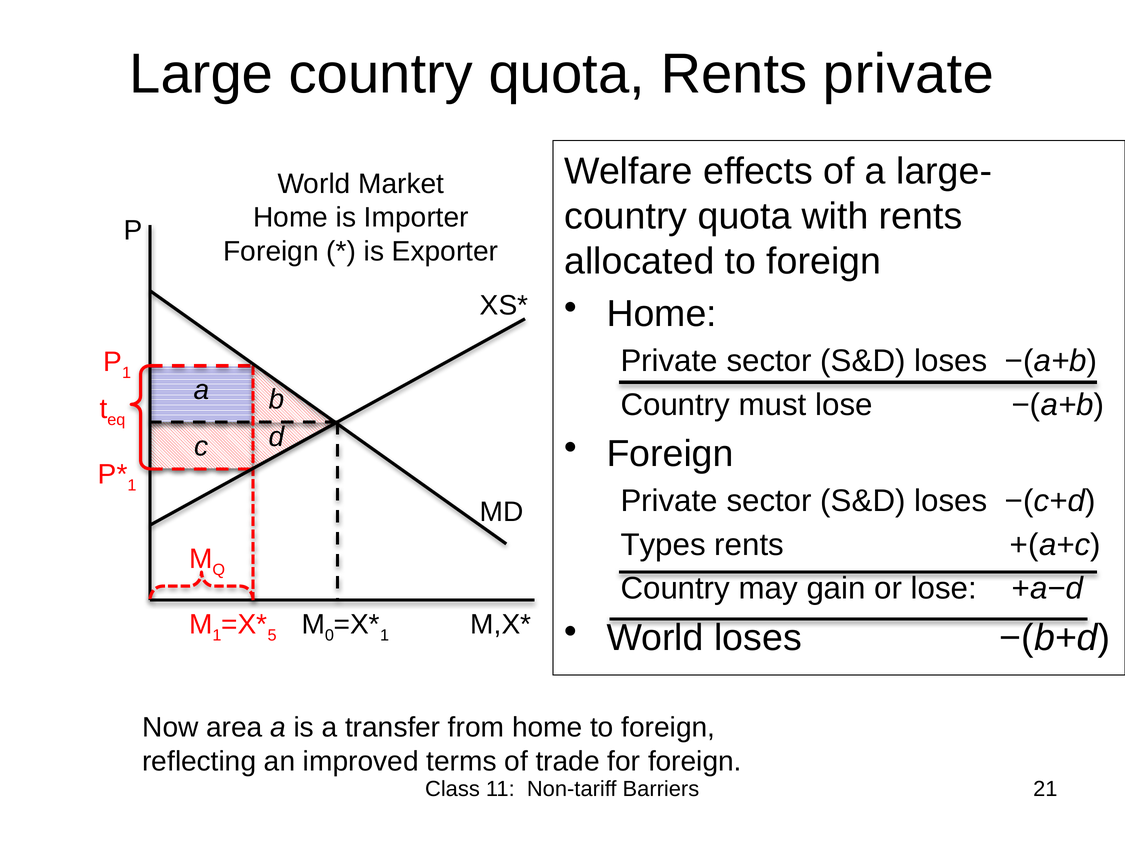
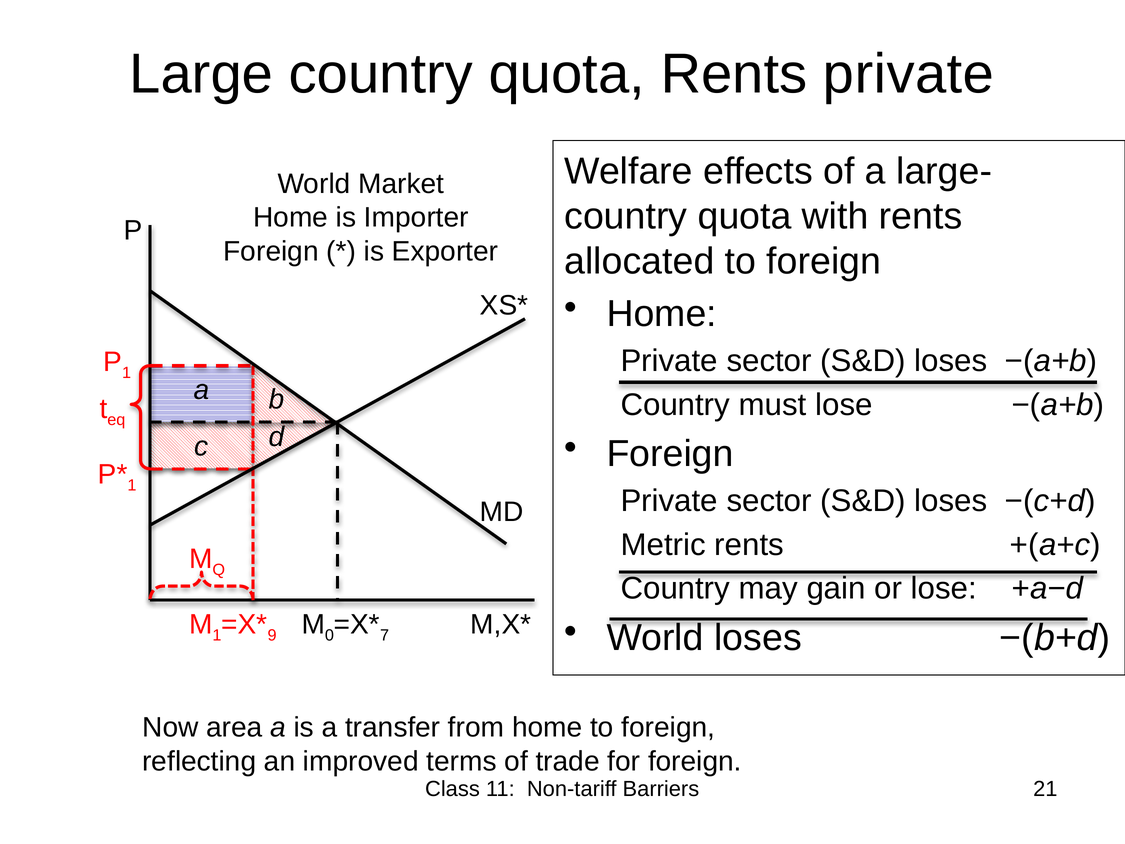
Types: Types -> Metric
5: 5 -> 9
1 at (385, 635): 1 -> 7
